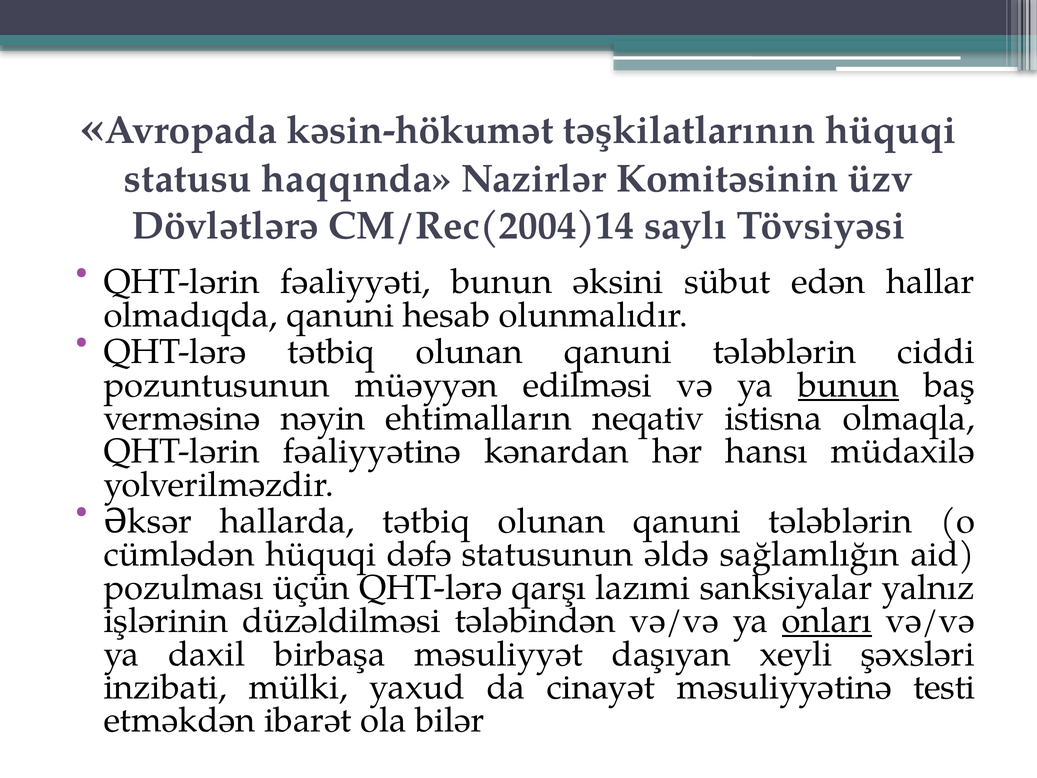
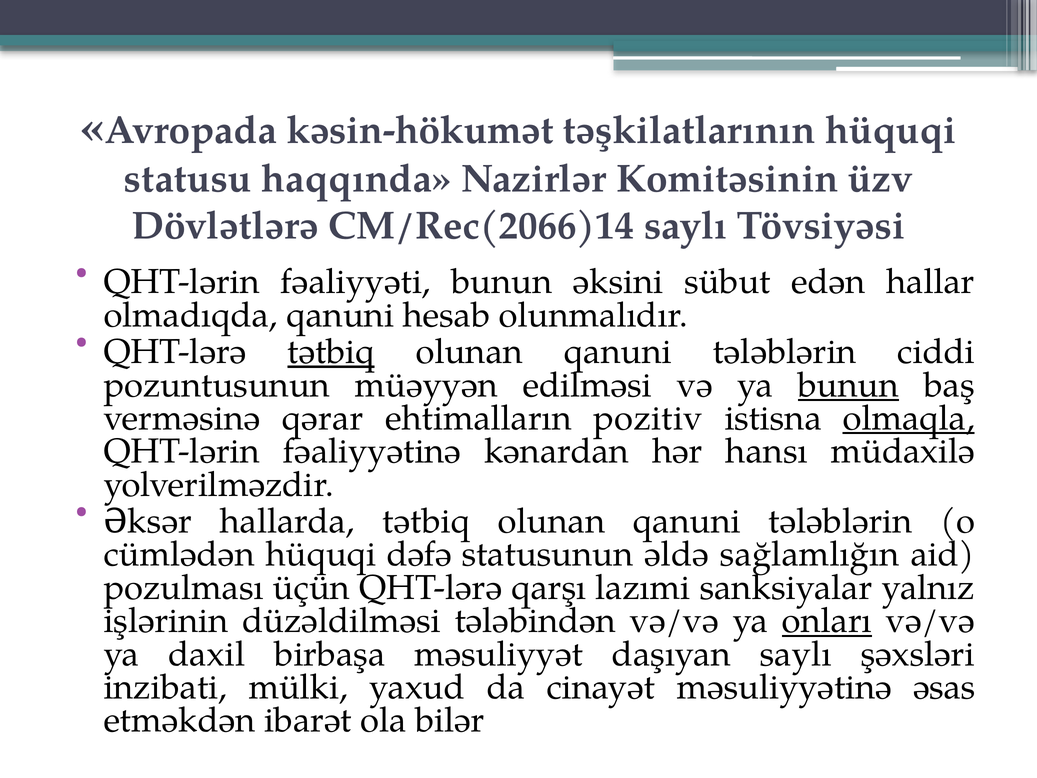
CM/Rec(2004)14: CM/Rec(2004)14 -> CM/Rec(2066)14
tətbiq at (331, 352) underline: none -> present
nəyin: nəyin -> qərar
neqativ: neqativ -> pozitiv
olmaqla underline: none -> present
daşıyan xeyli: xeyli -> saylı
testi: testi -> əsas
